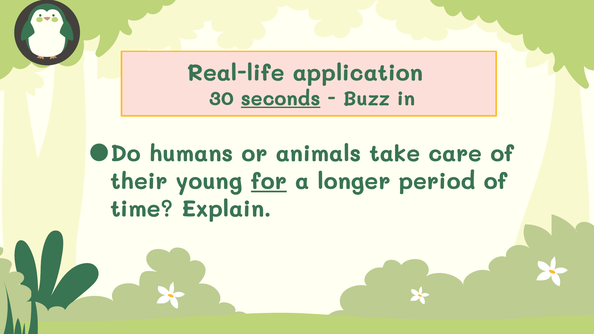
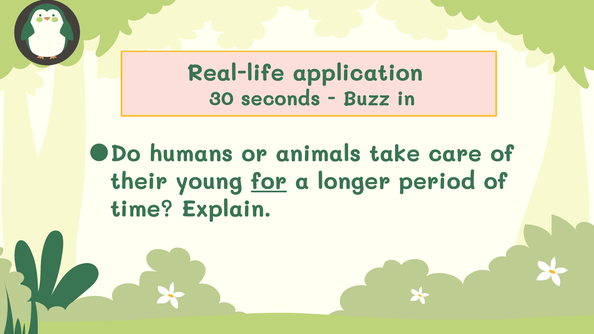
seconds underline: present -> none
